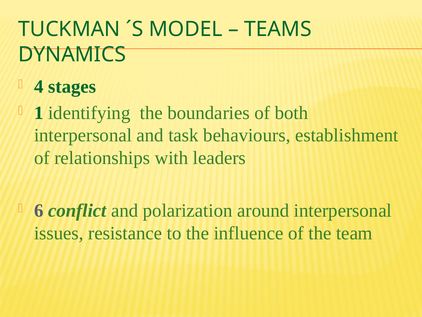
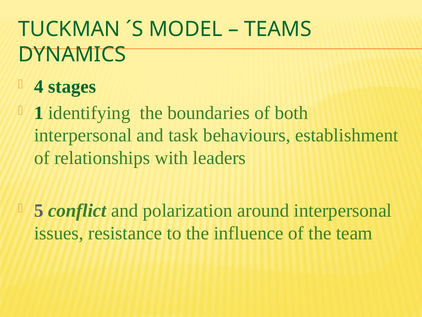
6: 6 -> 5
